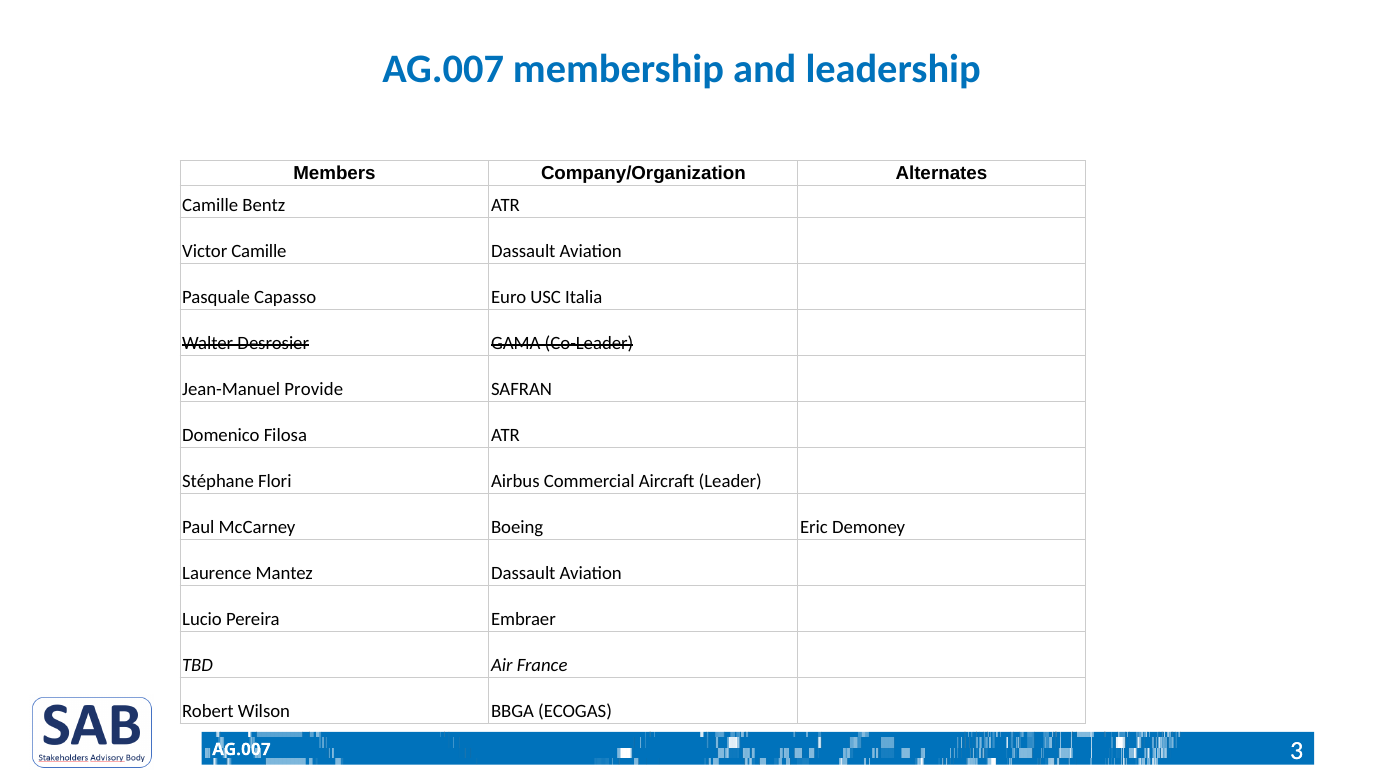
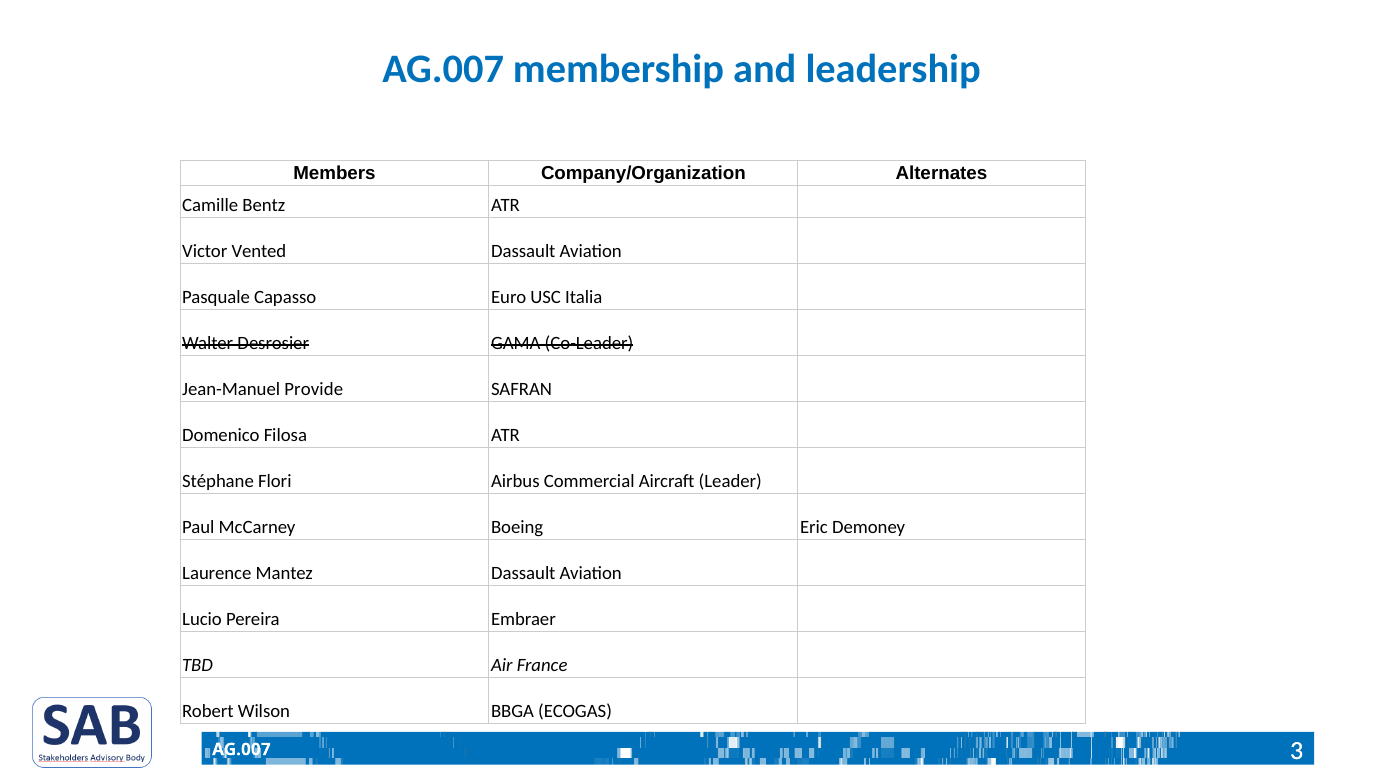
Victor Camille: Camille -> Vented
